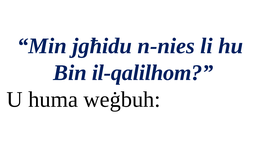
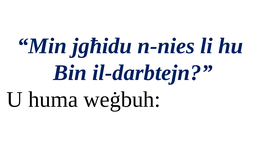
il-qalilhom: il-qalilhom -> il-darbtejn
